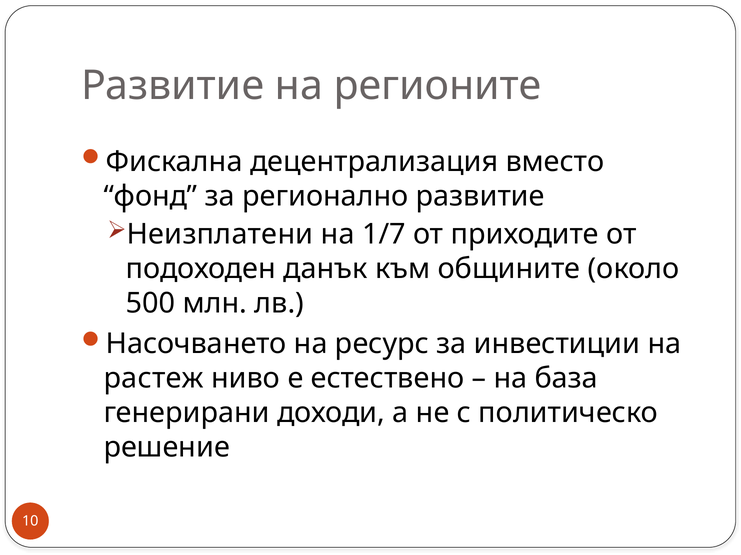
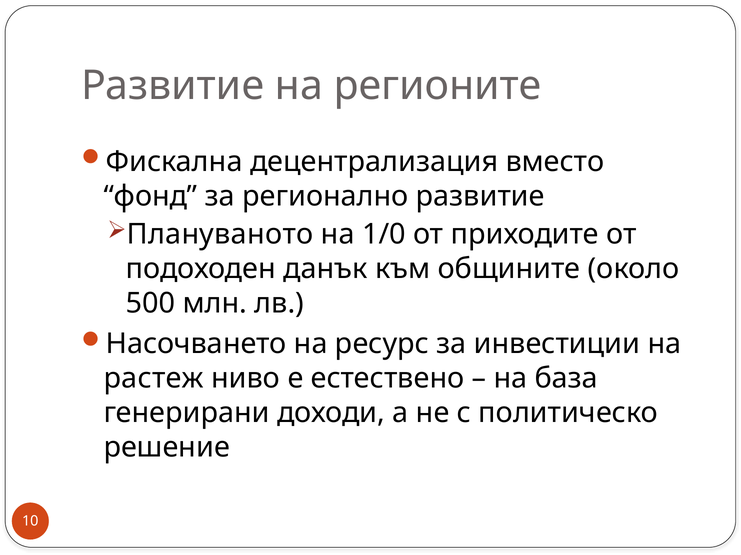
Неизплатени: Неизплатени -> Плануваното
1/7: 1/7 -> 1/0
